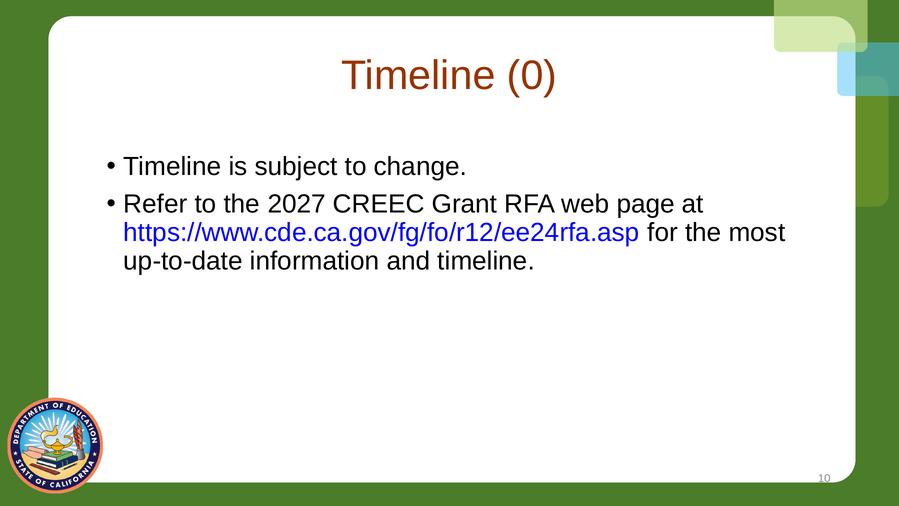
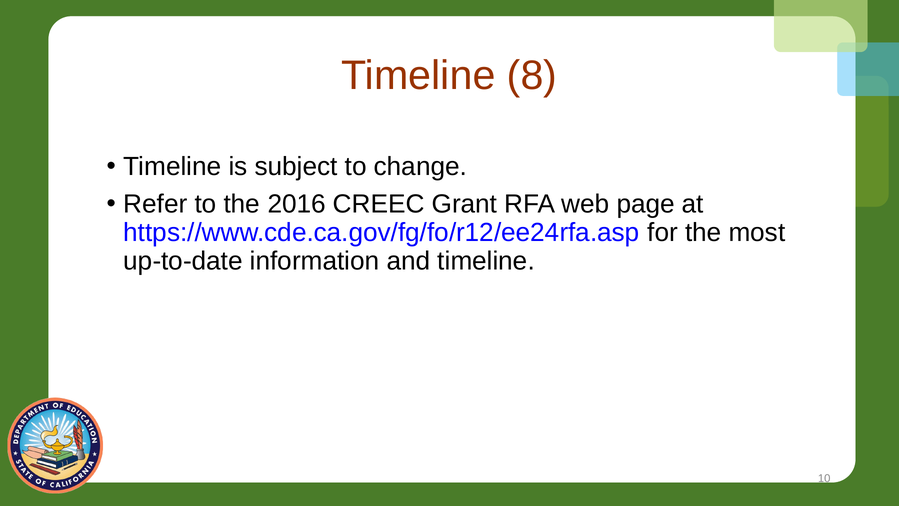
0: 0 -> 8
2027: 2027 -> 2016
